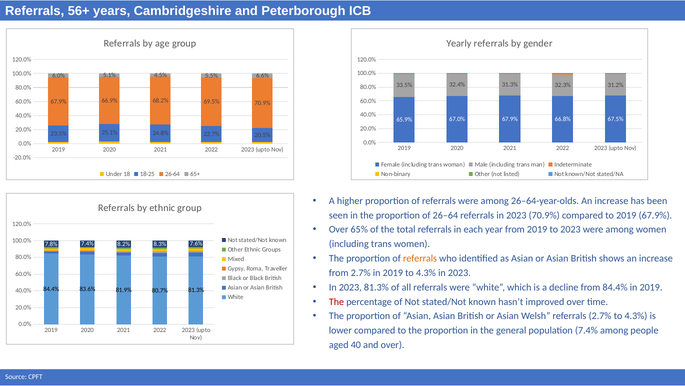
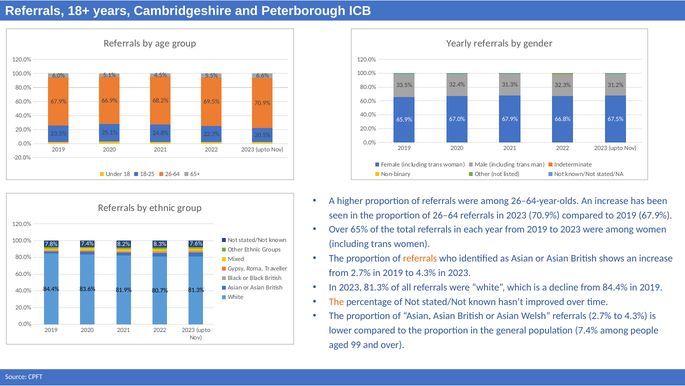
56+: 56+ -> 18+
The at (336, 301) colour: red -> orange
40: 40 -> 99
